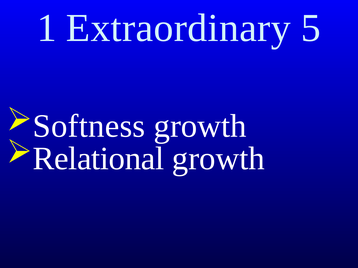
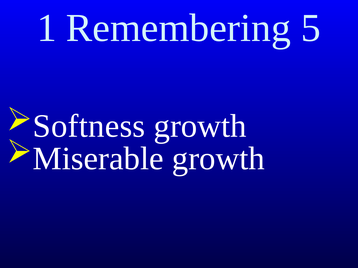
Extraordinary: Extraordinary -> Remembering
Relational: Relational -> Miserable
